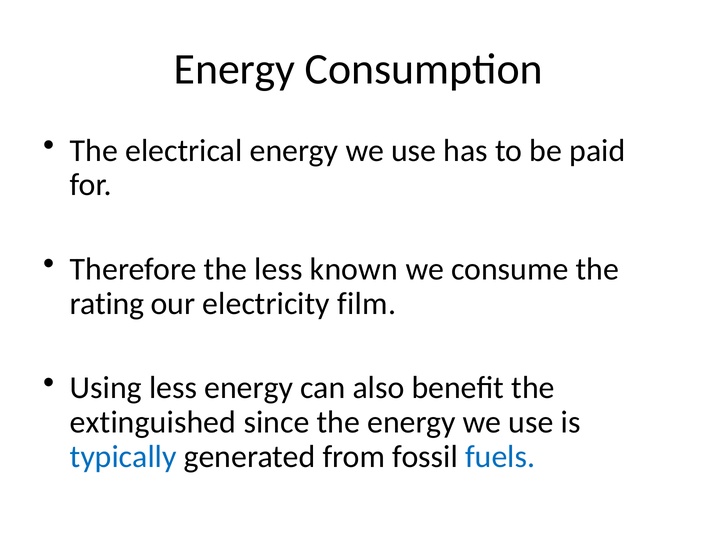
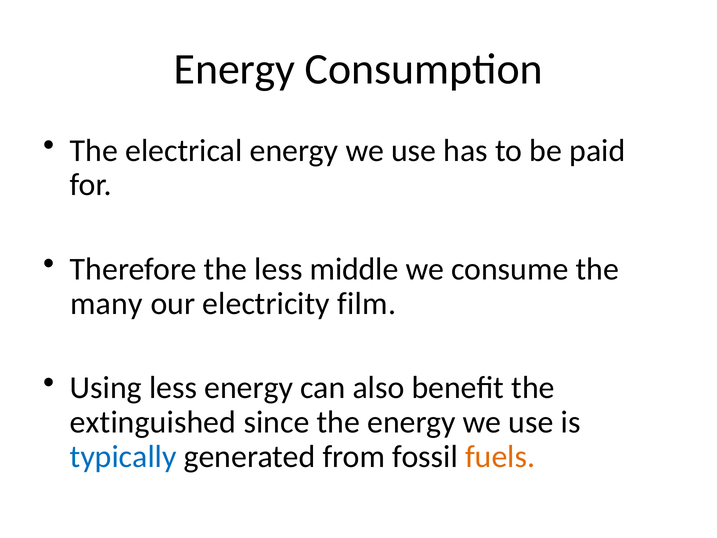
known: known -> middle
rating: rating -> many
fuels colour: blue -> orange
